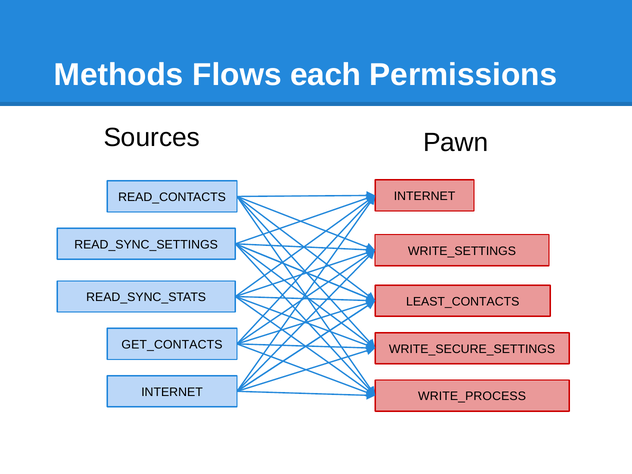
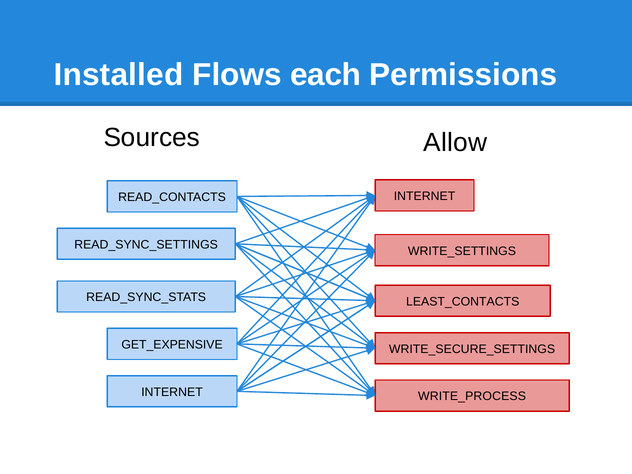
Methods: Methods -> Installed
Pawn: Pawn -> Allow
GET_CONTACTS: GET_CONTACTS -> GET_EXPENSIVE
